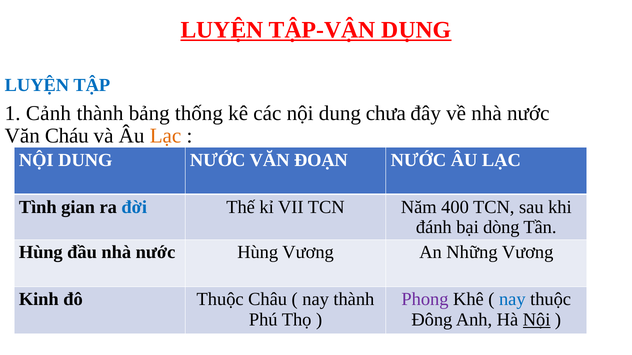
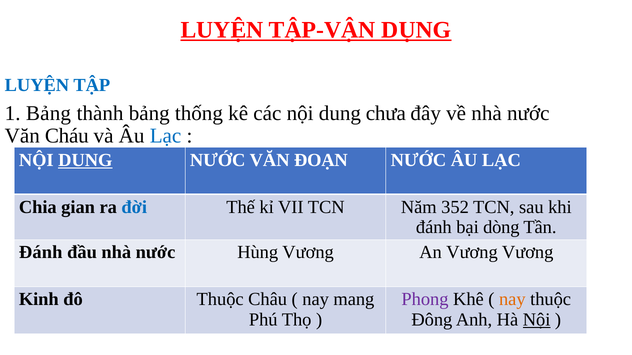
1 Cảnh: Cảnh -> Bảng
Lạc at (166, 136) colour: orange -> blue
DUNG at (85, 160) underline: none -> present
Tình: Tình -> Chia
400: 400 -> 352
Hùng at (41, 253): Hùng -> Đánh
An Những: Những -> Vương
nay thành: thành -> mang
nay at (512, 300) colour: blue -> orange
